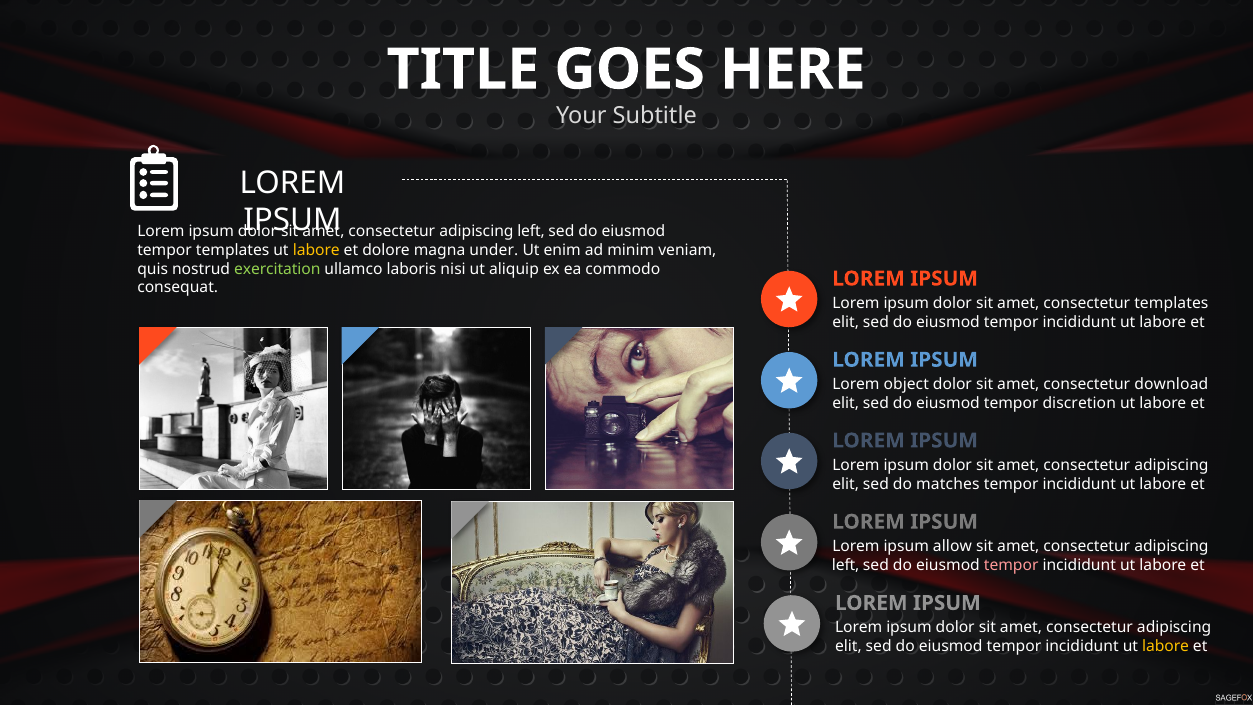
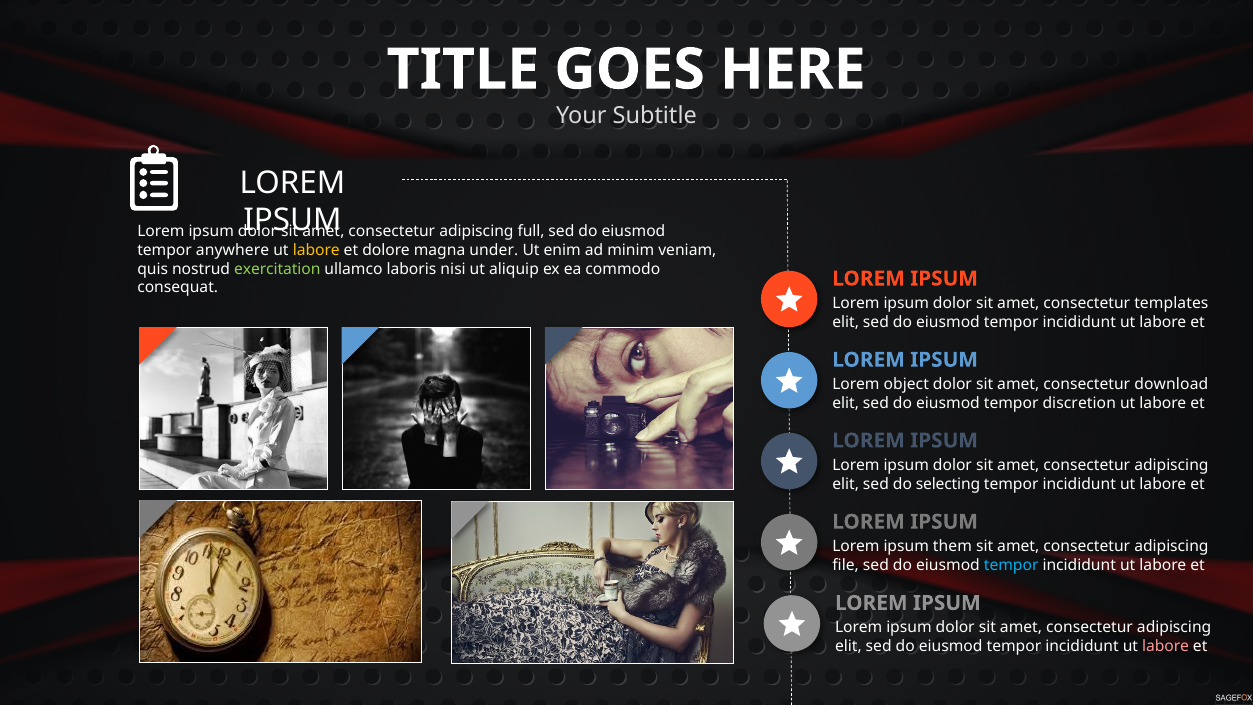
left at (531, 231): left -> full
tempor templates: templates -> anywhere
matches: matches -> selecting
allow: allow -> them
left at (846, 565): left -> file
tempor at (1011, 565) colour: pink -> light blue
labore at (1166, 646) colour: yellow -> pink
